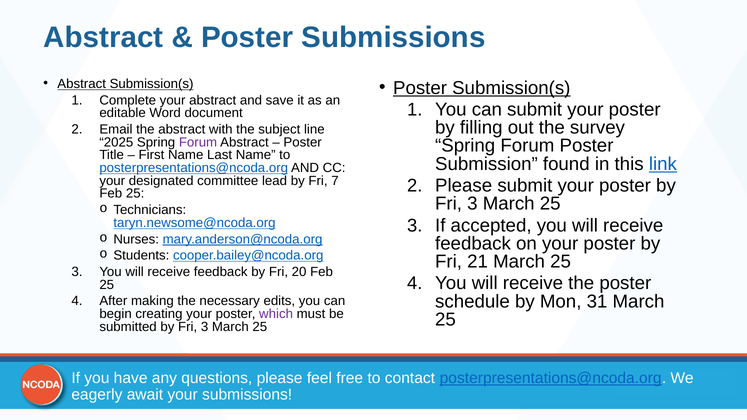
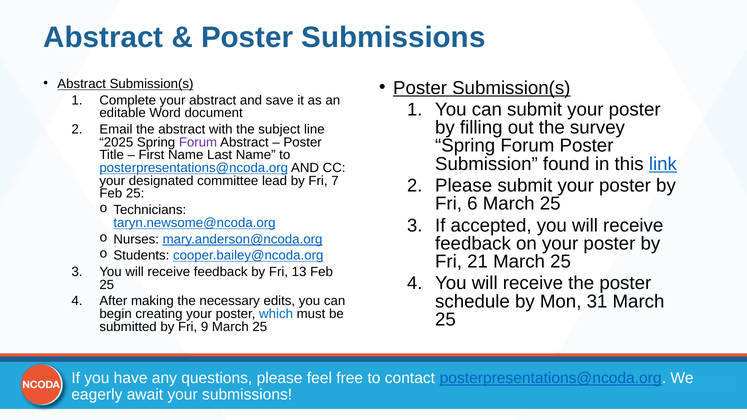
3 at (472, 204): 3 -> 6
20: 20 -> 13
which colour: purple -> blue
submitted by Fri 3: 3 -> 9
